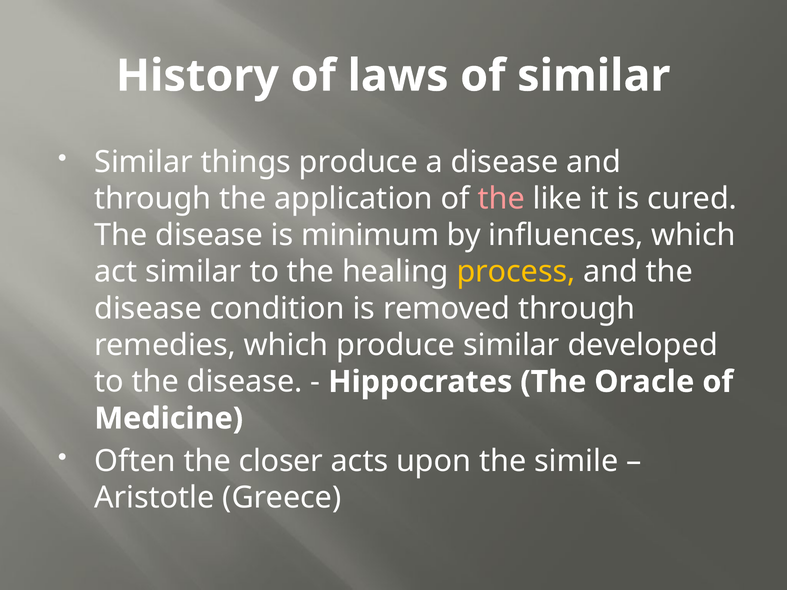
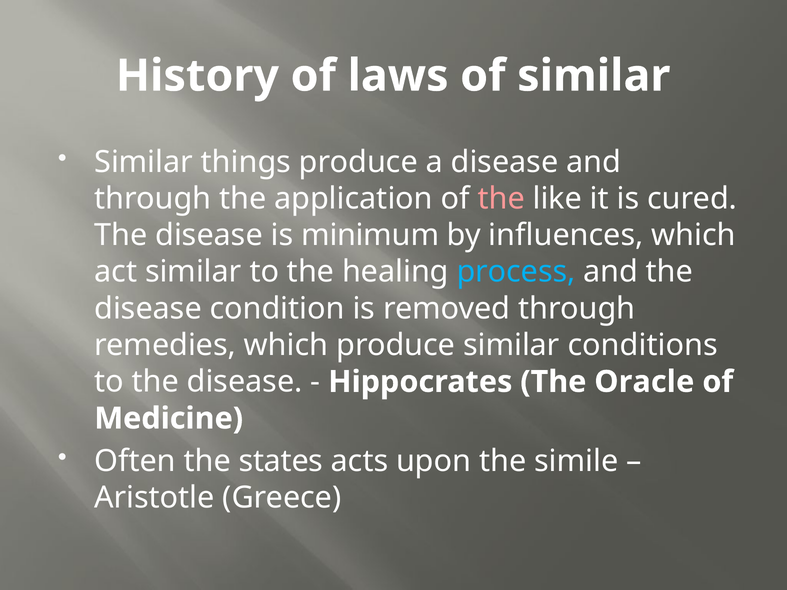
process colour: yellow -> light blue
developed: developed -> conditions
closer: closer -> states
